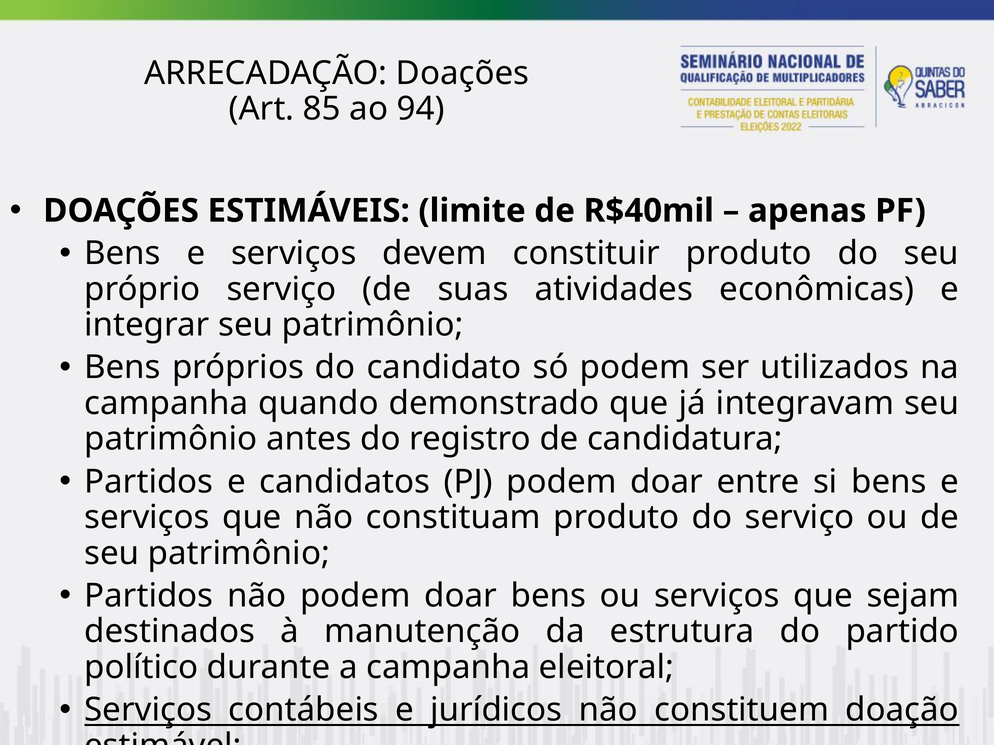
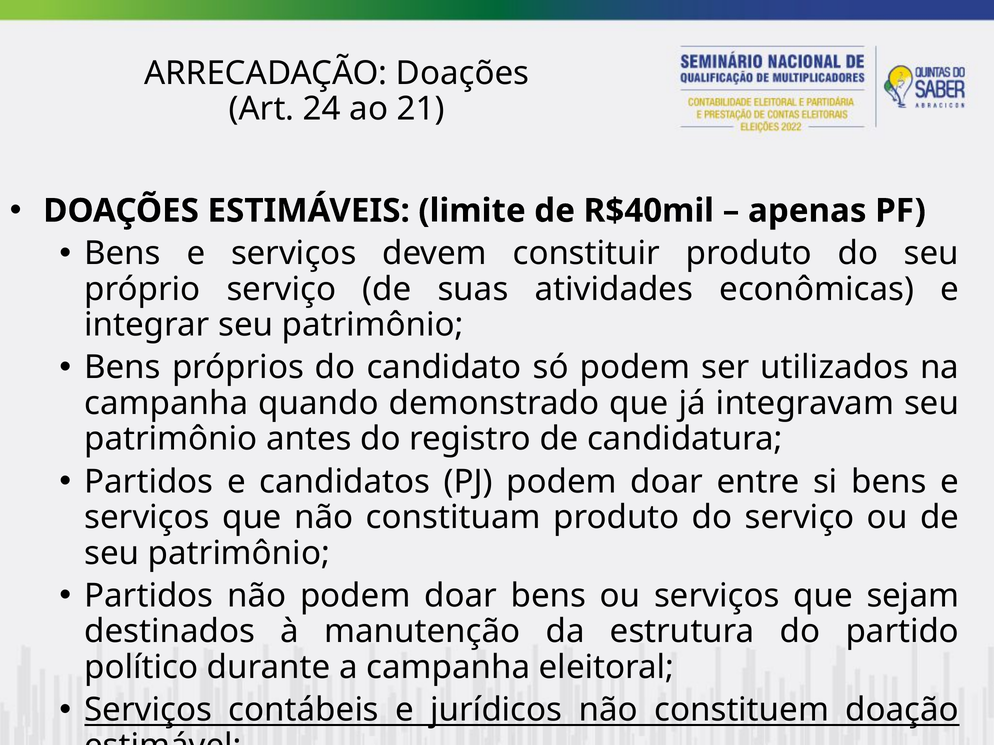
85: 85 -> 24
94: 94 -> 21
